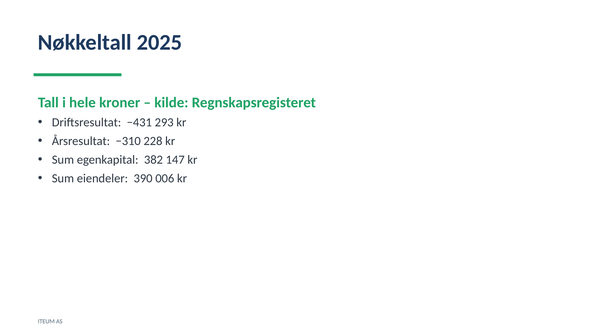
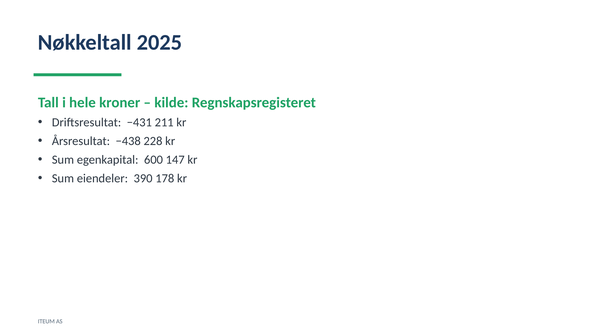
293: 293 -> 211
−310: −310 -> −438
382: 382 -> 600
006: 006 -> 178
